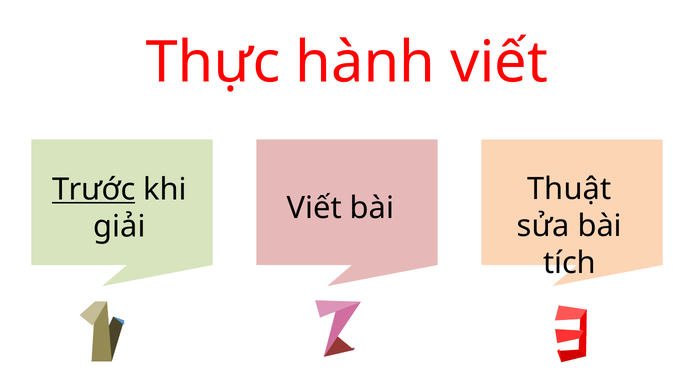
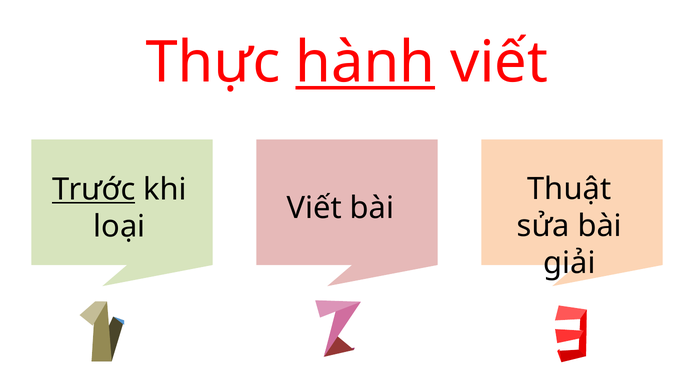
hành underline: none -> present
giải: giải -> loại
tích: tích -> giải
